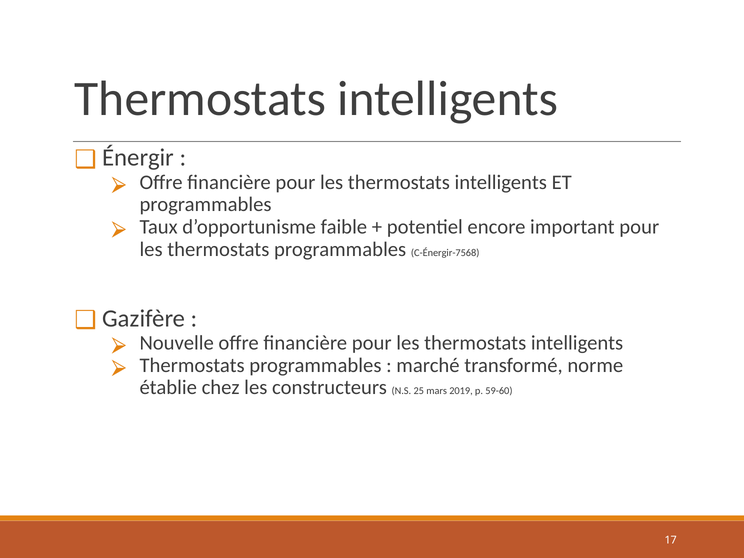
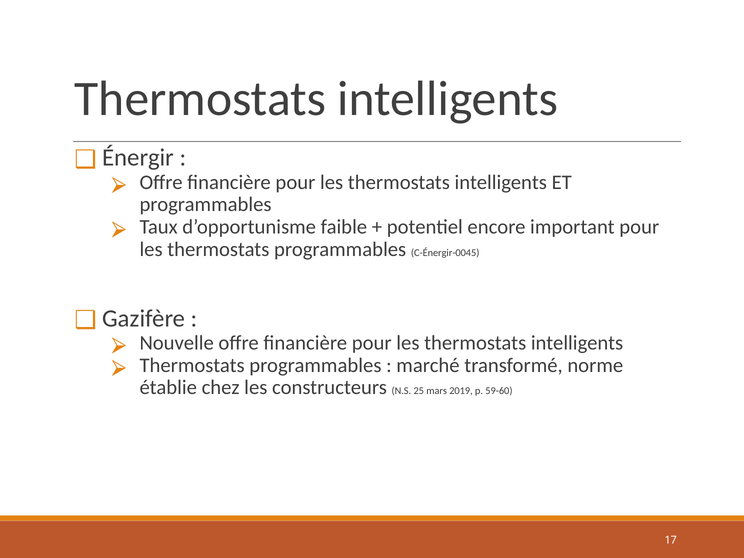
C-Énergir-7568: C-Énergir-7568 -> C-Énergir-0045
